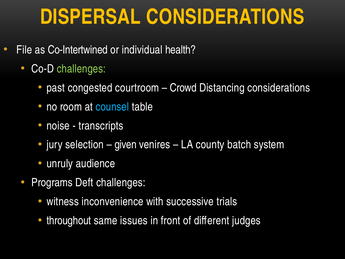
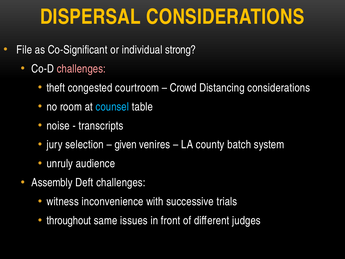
Co-Intertwined: Co-Intertwined -> Co-Significant
health: health -> strong
challenges at (81, 69) colour: light green -> pink
past: past -> theft
Programs: Programs -> Assembly
